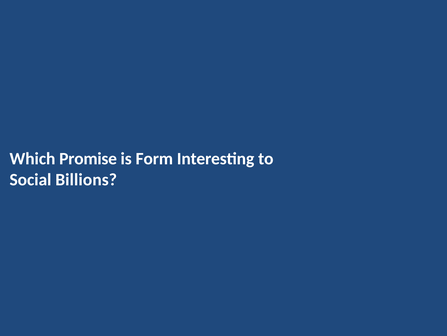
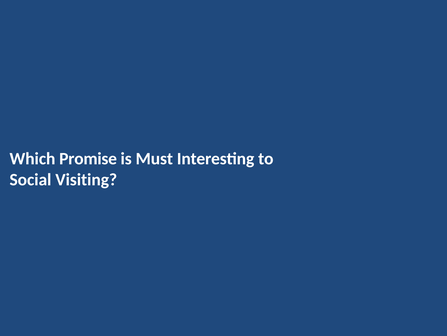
Form: Form -> Must
Billions: Billions -> Visiting
